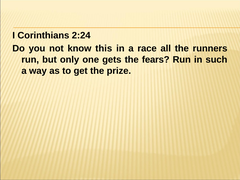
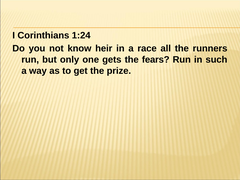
2:24: 2:24 -> 1:24
this: this -> heir
